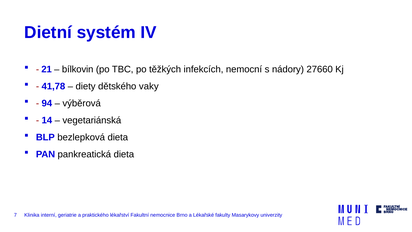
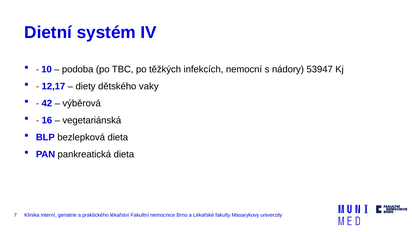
21: 21 -> 10
bílkovin: bílkovin -> podoba
27660: 27660 -> 53947
41,78: 41,78 -> 12,17
94: 94 -> 42
14: 14 -> 16
